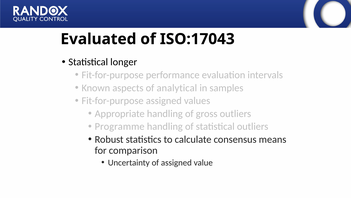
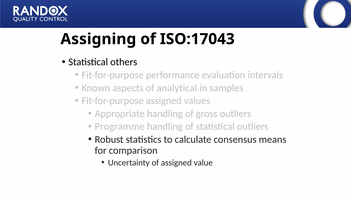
Evaluated: Evaluated -> Assigning
longer: longer -> others
